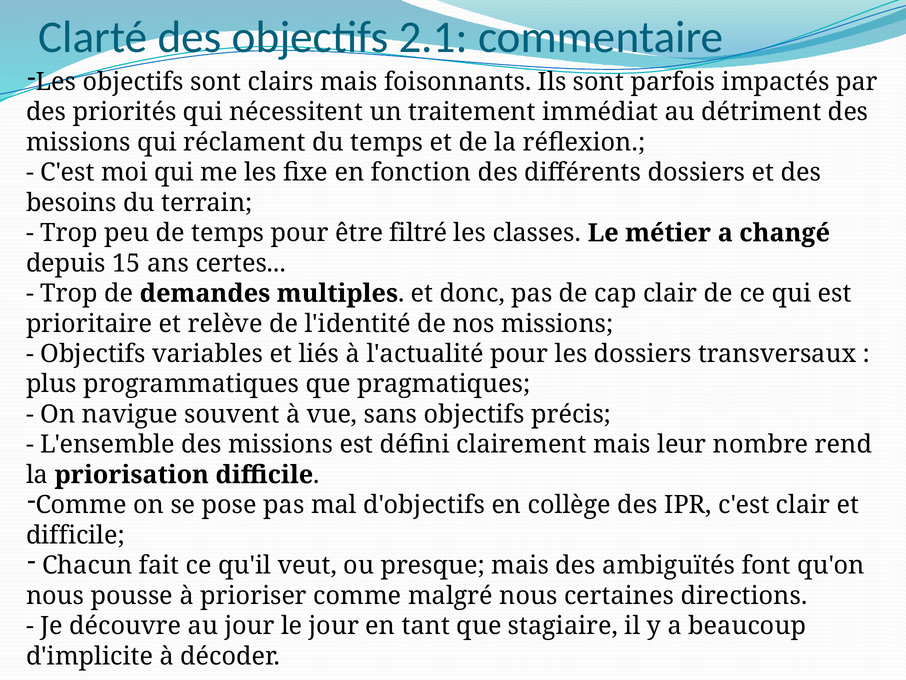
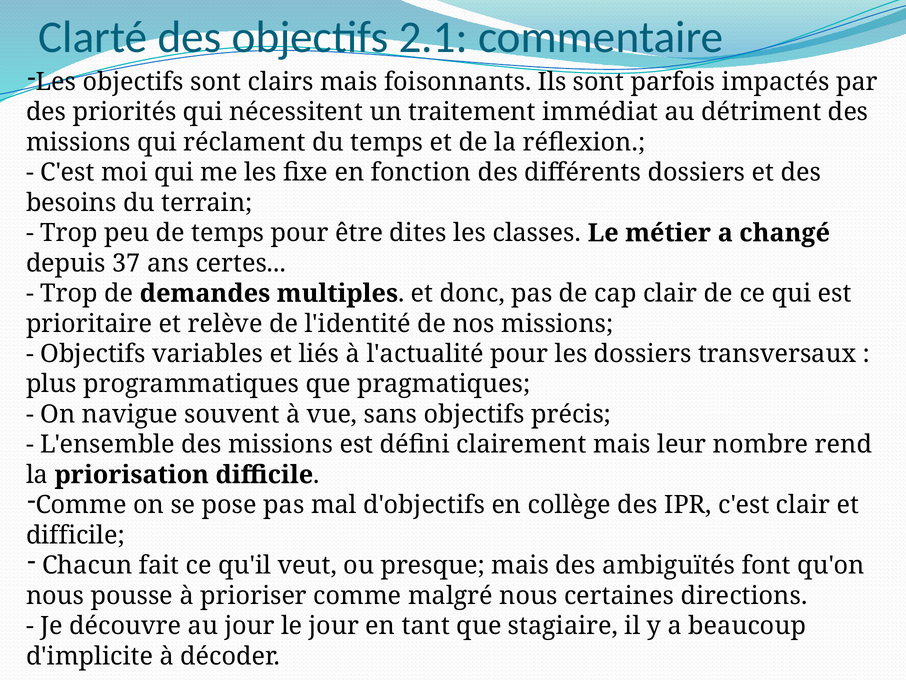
filtré: filtré -> dites
15: 15 -> 37
